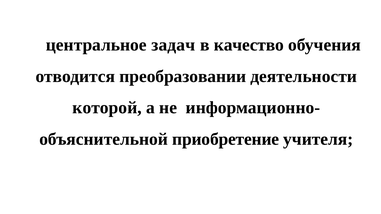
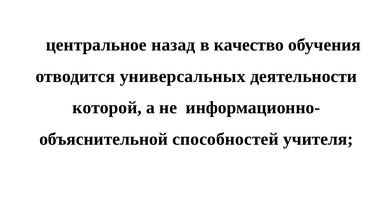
задач: задач -> назад
преобразовании: преобразовании -> универсальных
приобретение: приобретение -> способностей
